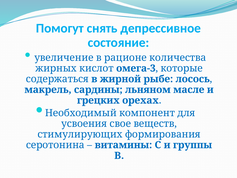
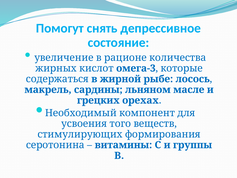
свое: свое -> того
